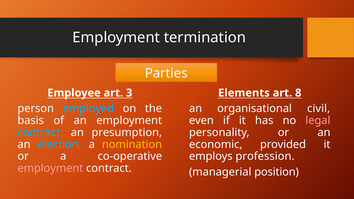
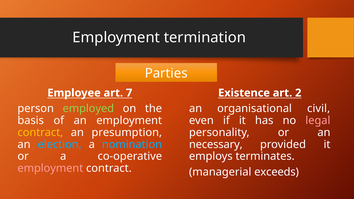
3: 3 -> 7
Elements: Elements -> Existence
8: 8 -> 2
employed colour: light blue -> light green
contract at (40, 132) colour: light blue -> yellow
nomination colour: yellow -> light blue
economic: economic -> necessary
profession: profession -> terminates
position: position -> exceeds
